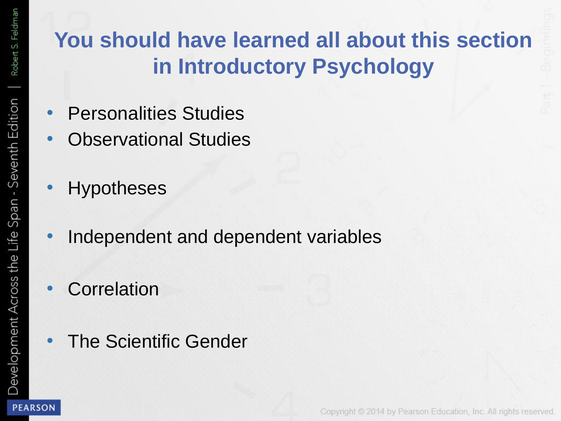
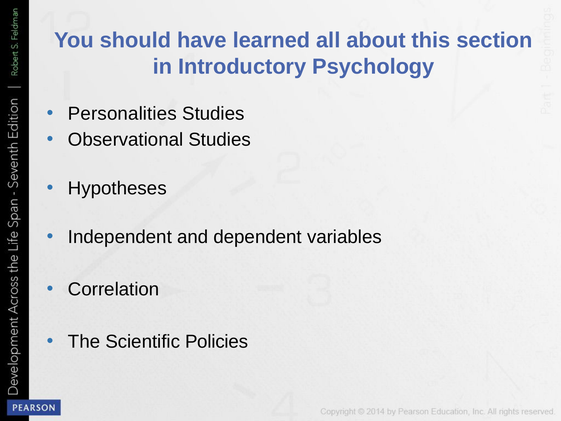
Gender: Gender -> Policies
